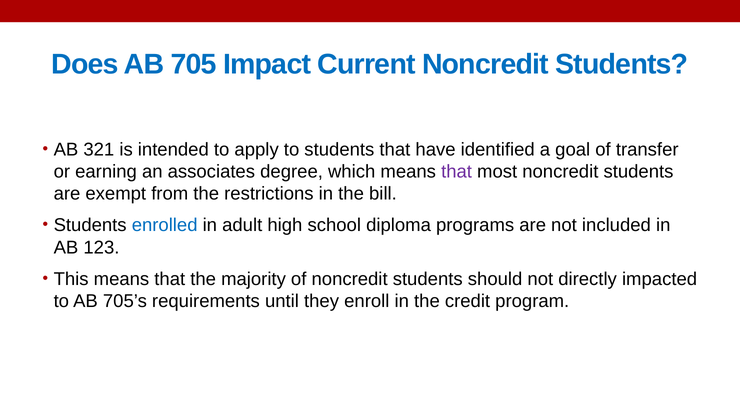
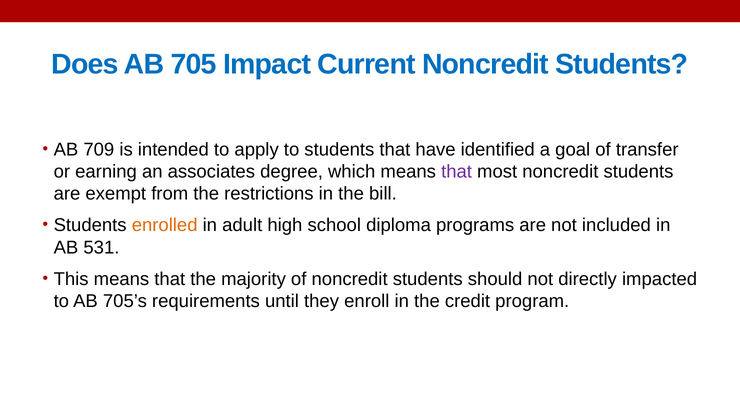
321: 321 -> 709
enrolled colour: blue -> orange
123: 123 -> 531
